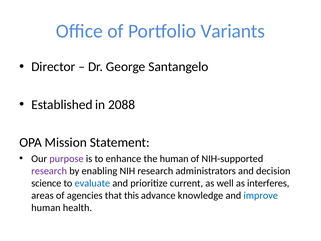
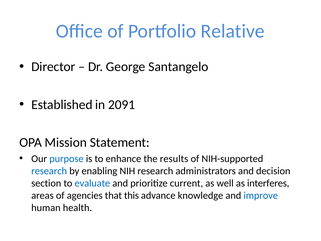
Variants: Variants -> Relative
2088: 2088 -> 2091
purpose colour: purple -> blue
the human: human -> results
research at (49, 171) colour: purple -> blue
science: science -> section
